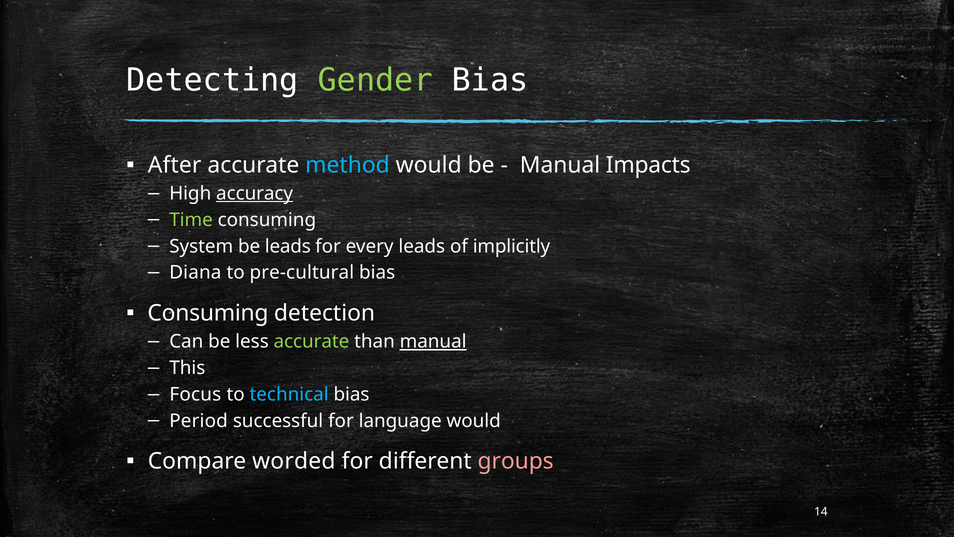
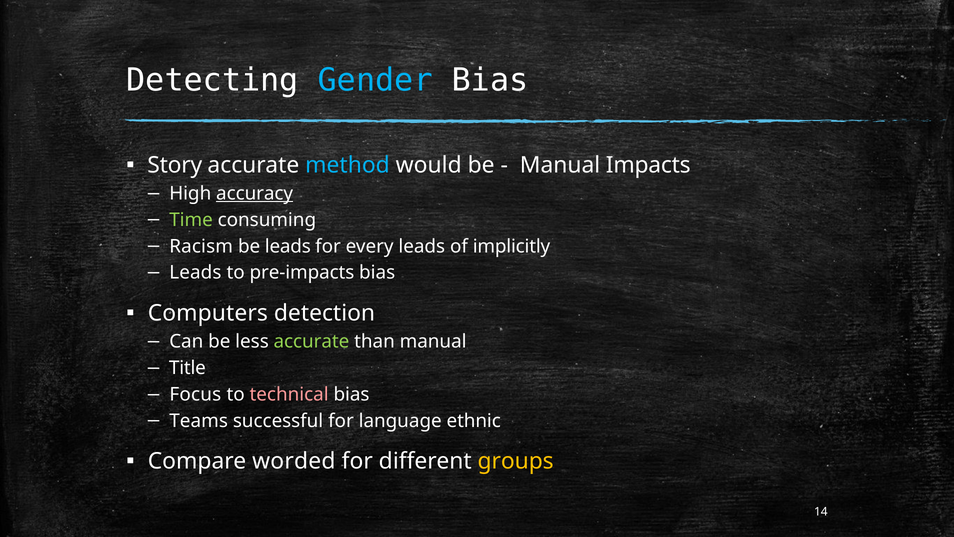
Gender colour: light green -> light blue
After: After -> Story
System: System -> Racism
Diana at (195, 273): Diana -> Leads
pre-cultural: pre-cultural -> pre-impacts
Consuming at (208, 313): Consuming -> Computers
manual at (433, 341) underline: present -> none
This: This -> Title
technical colour: light blue -> pink
Period: Period -> Teams
language would: would -> ethnic
groups colour: pink -> yellow
